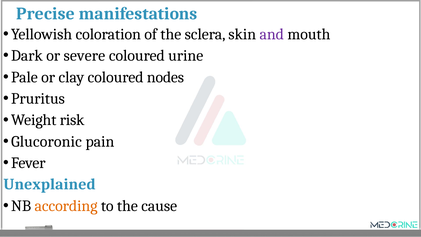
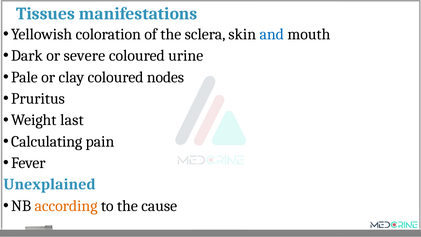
Precise: Precise -> Tissues
and colour: purple -> blue
risk: risk -> last
Glucoronic: Glucoronic -> Calculating
